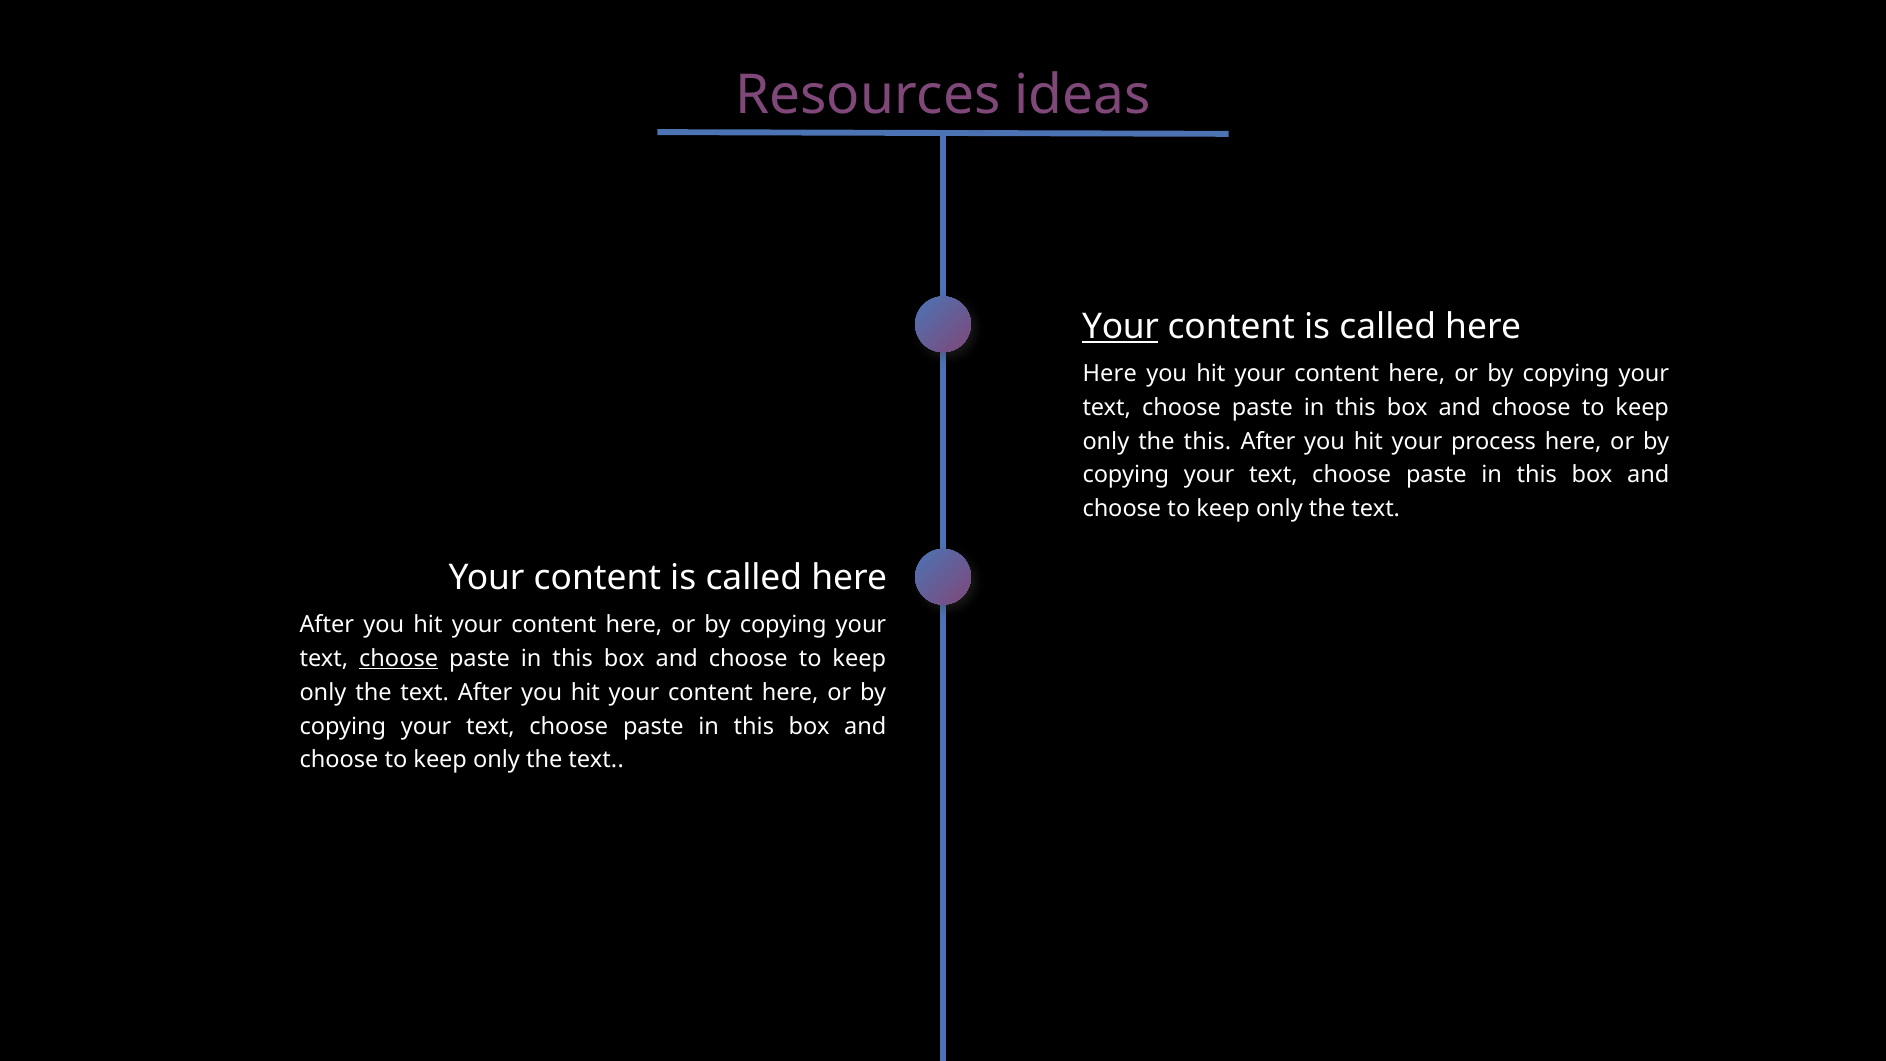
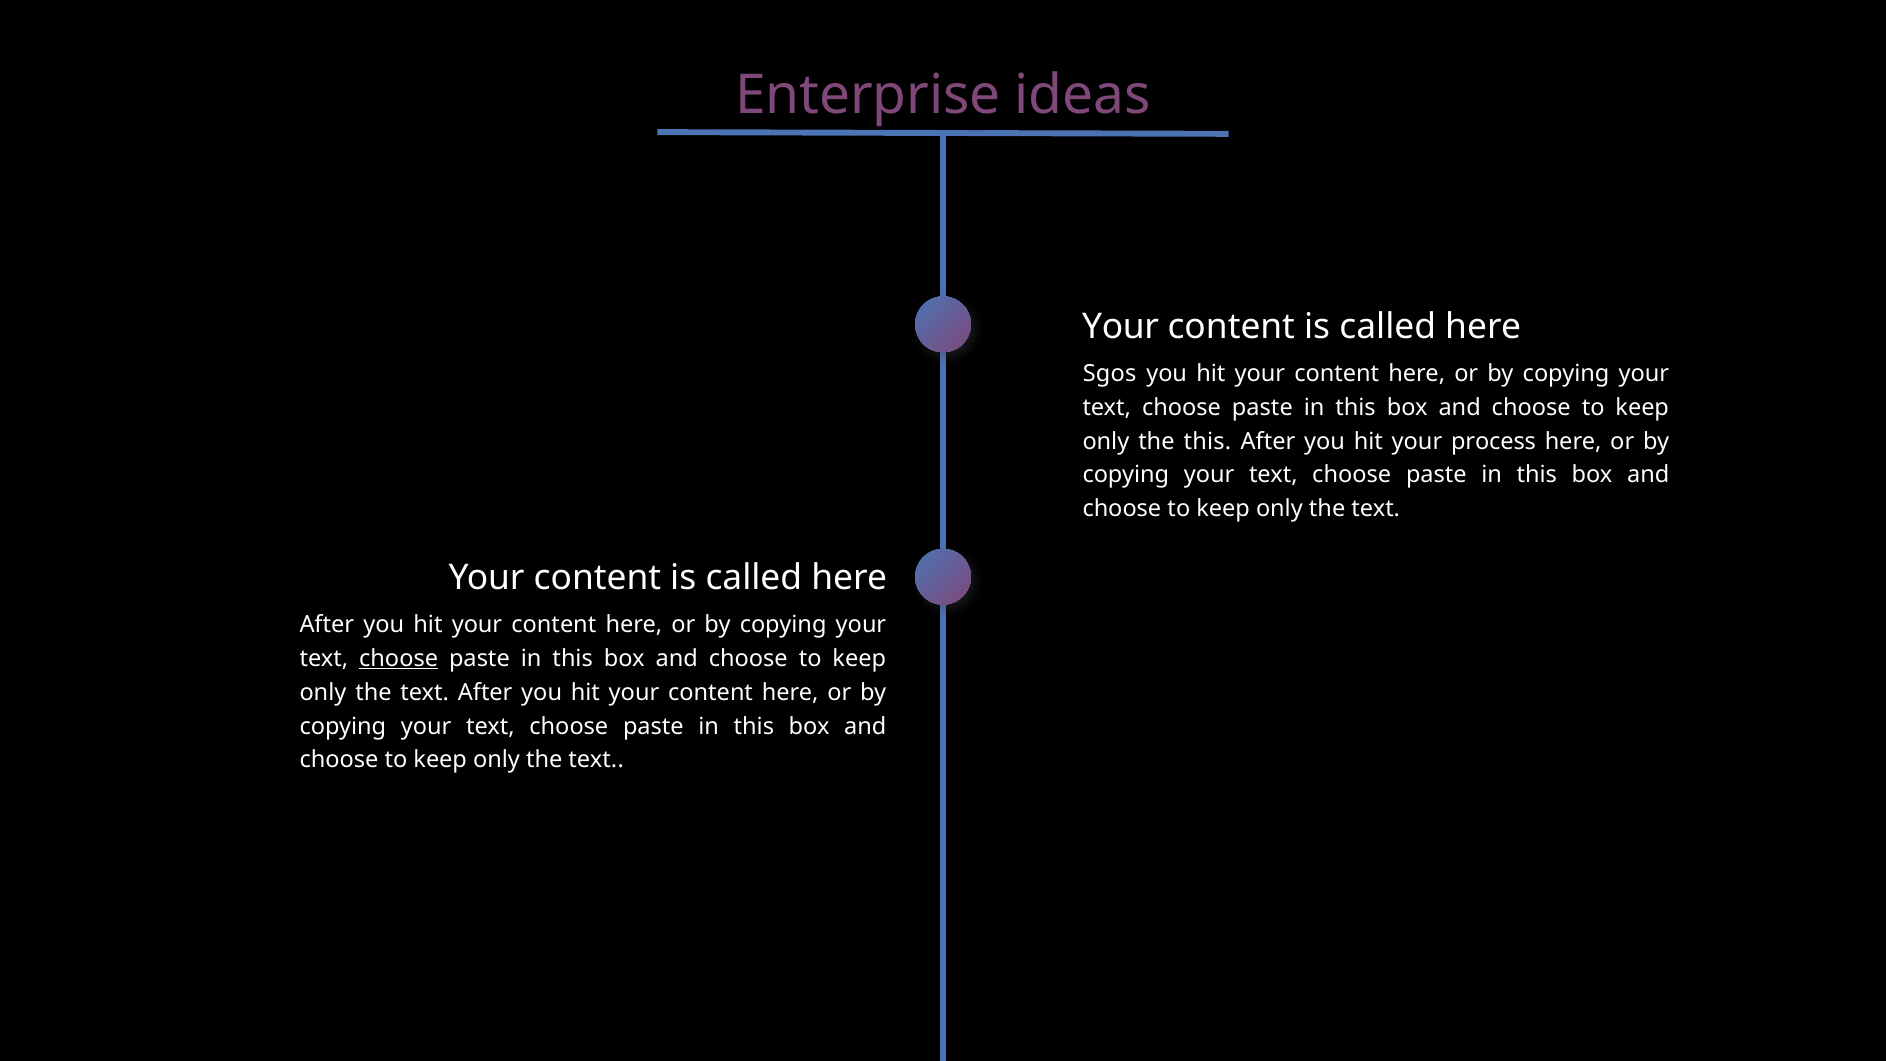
Resources: Resources -> Enterprise
Your at (1121, 327) underline: present -> none
Here at (1110, 373): Here -> Sgos
